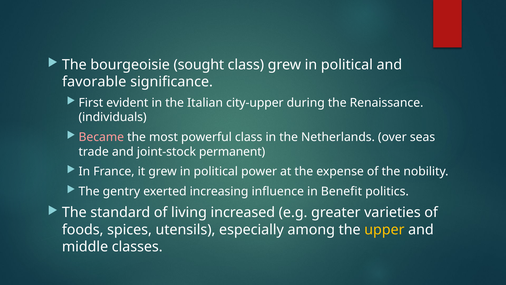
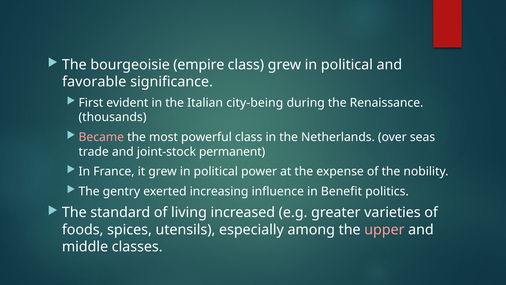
sought: sought -> empire
city-upper: city-upper -> city-being
individuals: individuals -> thousands
upper colour: yellow -> pink
